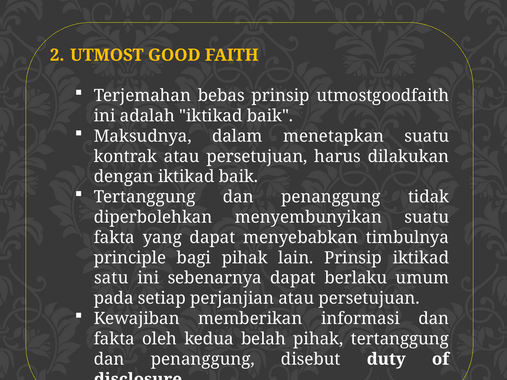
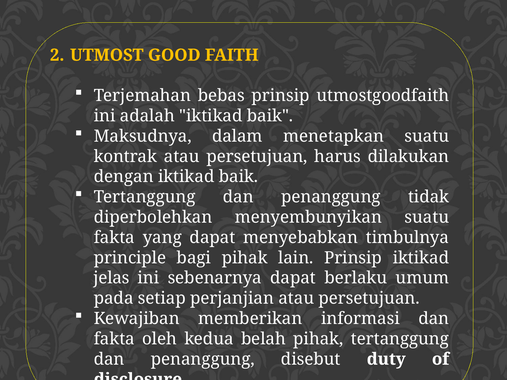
satu: satu -> jelas
